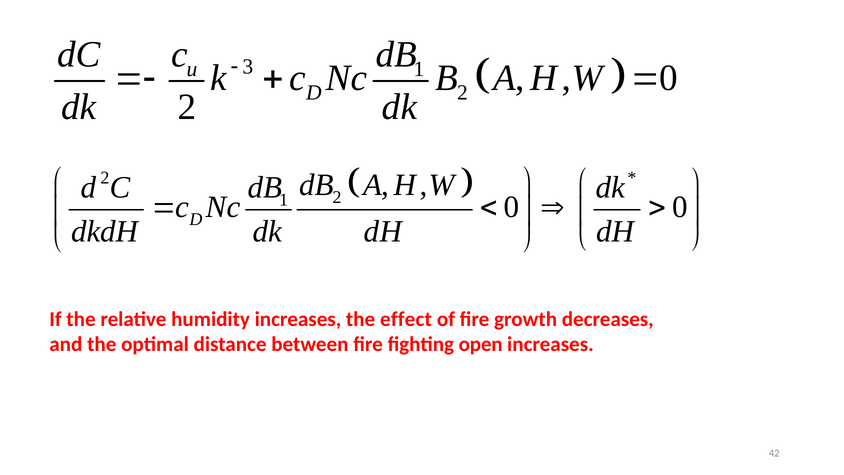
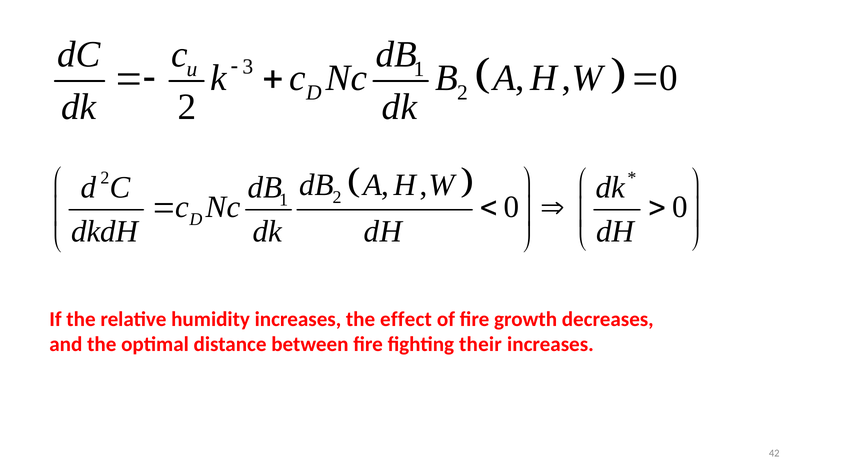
open: open -> their
